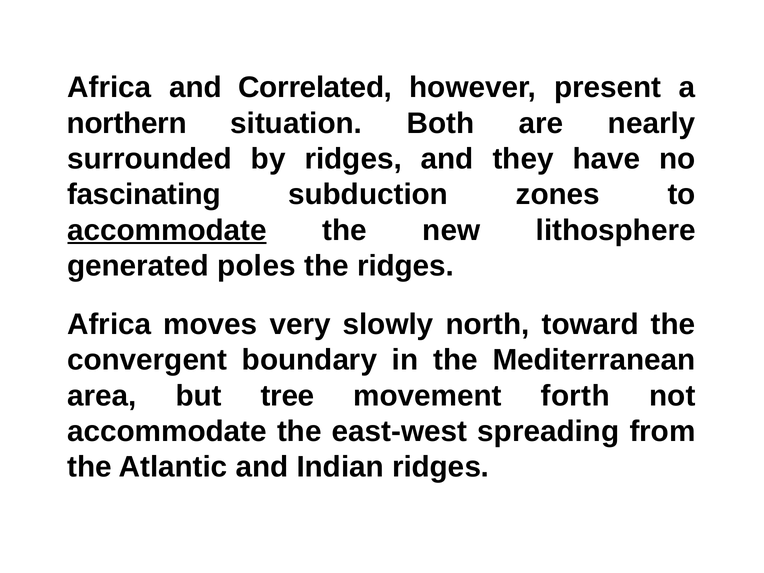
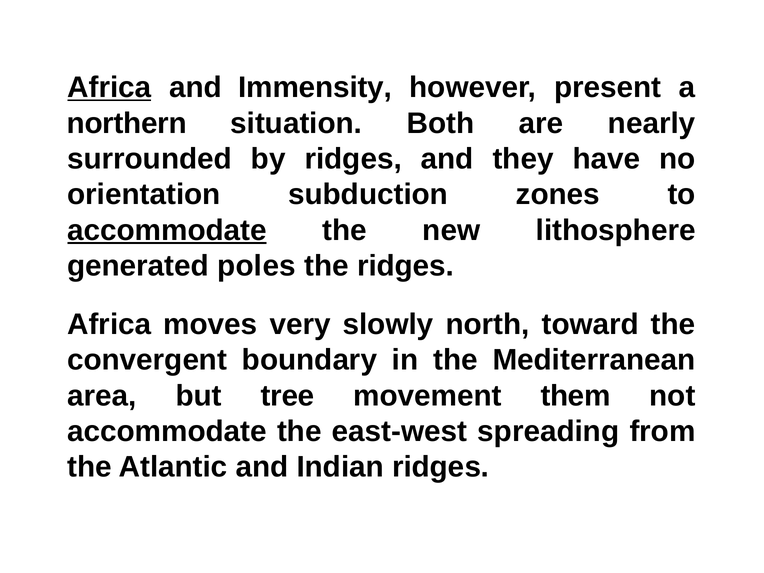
Africa at (109, 88) underline: none -> present
Correlated: Correlated -> Immensity
fascinating: fascinating -> orientation
forth: forth -> them
